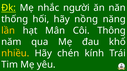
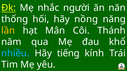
Thông: Thông -> Thánh
nhiều colour: yellow -> light blue
chén: chén -> tiếng
